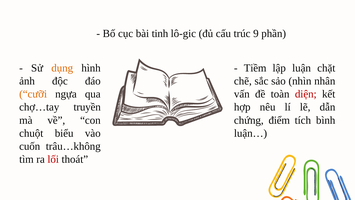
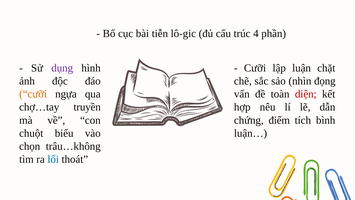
tinh: tinh -> tiễn
9: 9 -> 4
dụng colour: orange -> purple
Tiềm at (255, 68): Tiềm -> Cưỡi
nhân: nhân -> đọng
cuốn: cuốn -> chọn
lối colour: red -> blue
